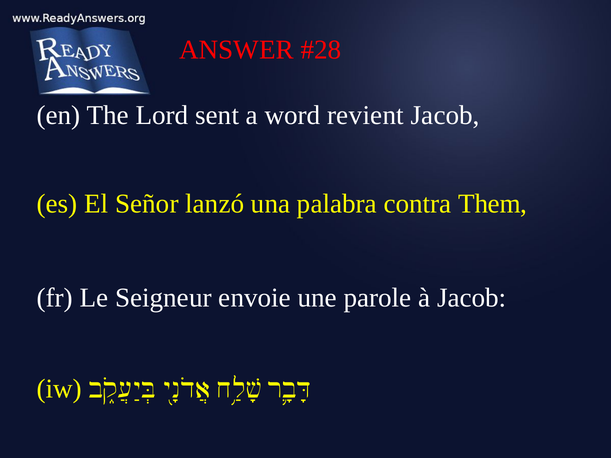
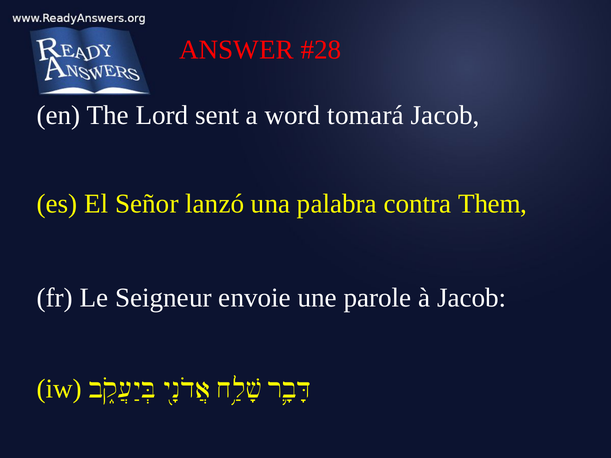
revient: revient -> tomará
